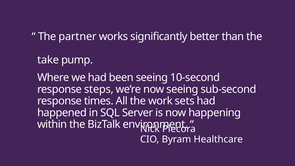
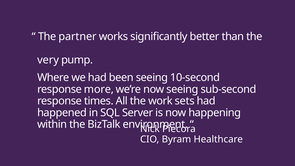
take: take -> very
steps: steps -> more
